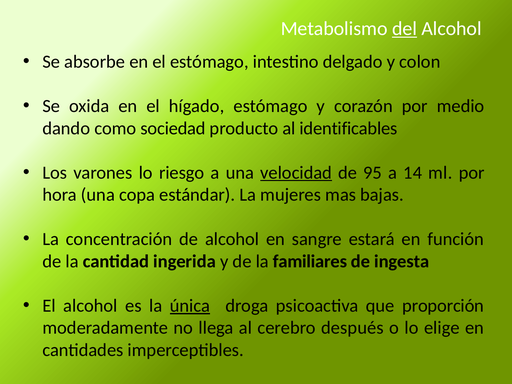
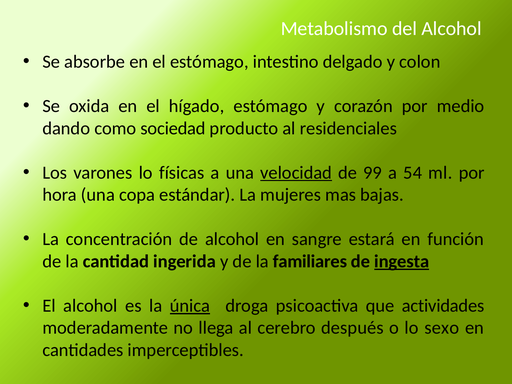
del underline: present -> none
identificables: identificables -> residenciales
riesgo: riesgo -> físicas
95: 95 -> 99
14: 14 -> 54
ingesta underline: none -> present
proporción: proporción -> actividades
elige: elige -> sexo
